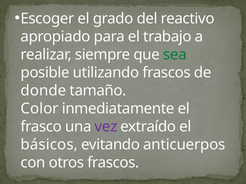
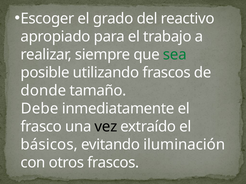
Color: Color -> Debe
vez colour: purple -> black
anticuerpos: anticuerpos -> iluminación
